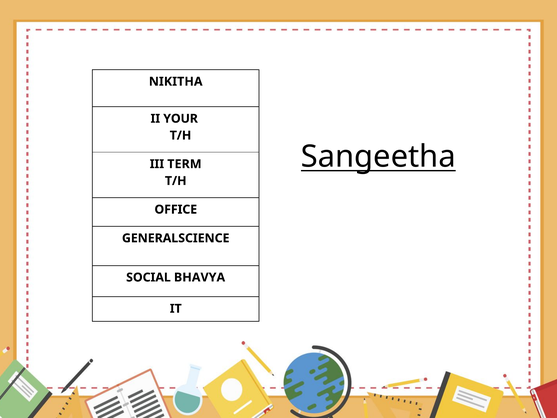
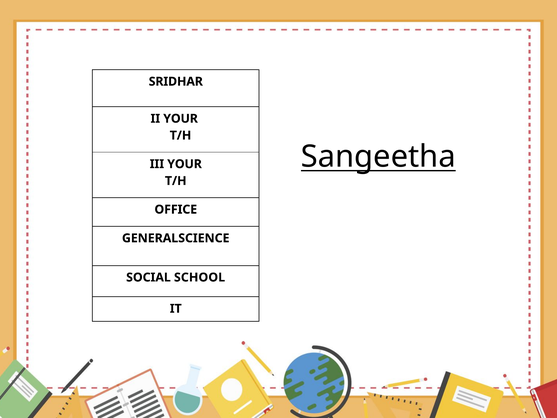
NIKITHA: NIKITHA -> SRIDHAR
III TERM: TERM -> YOUR
BHAVYA: BHAVYA -> SCHOOL
